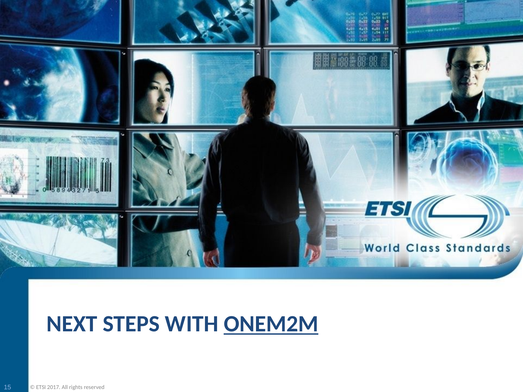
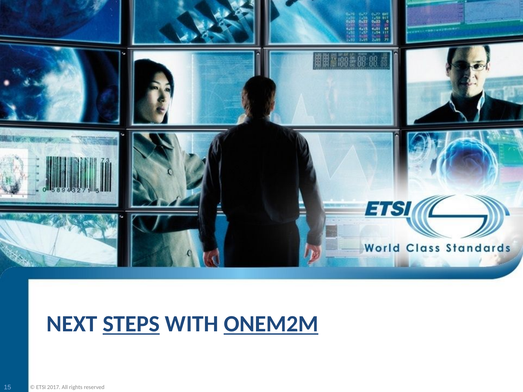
STEPS underline: none -> present
